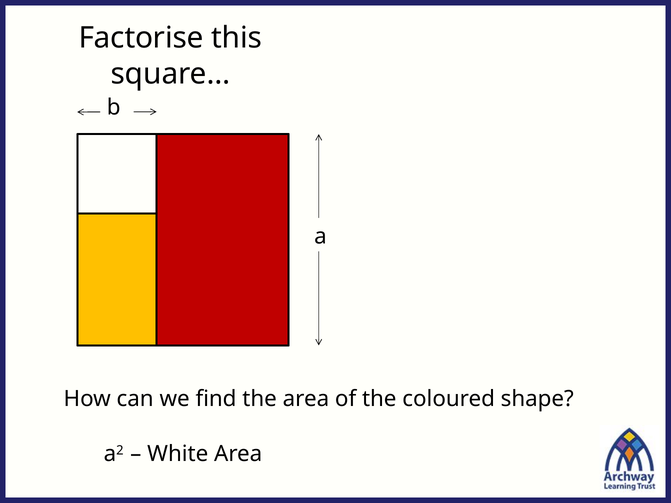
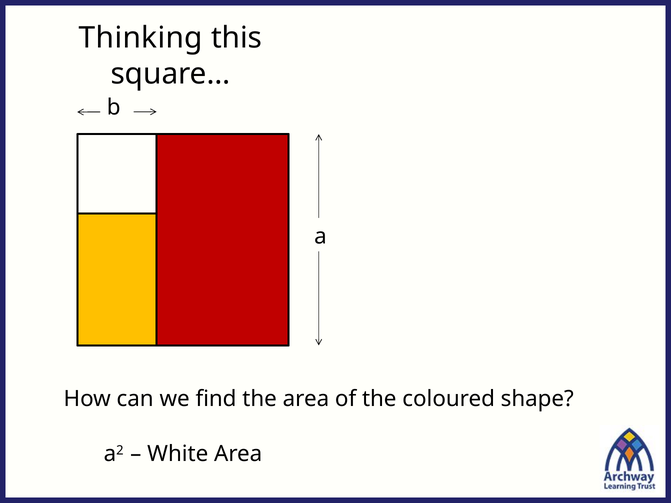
Factorise: Factorise -> Thinking
